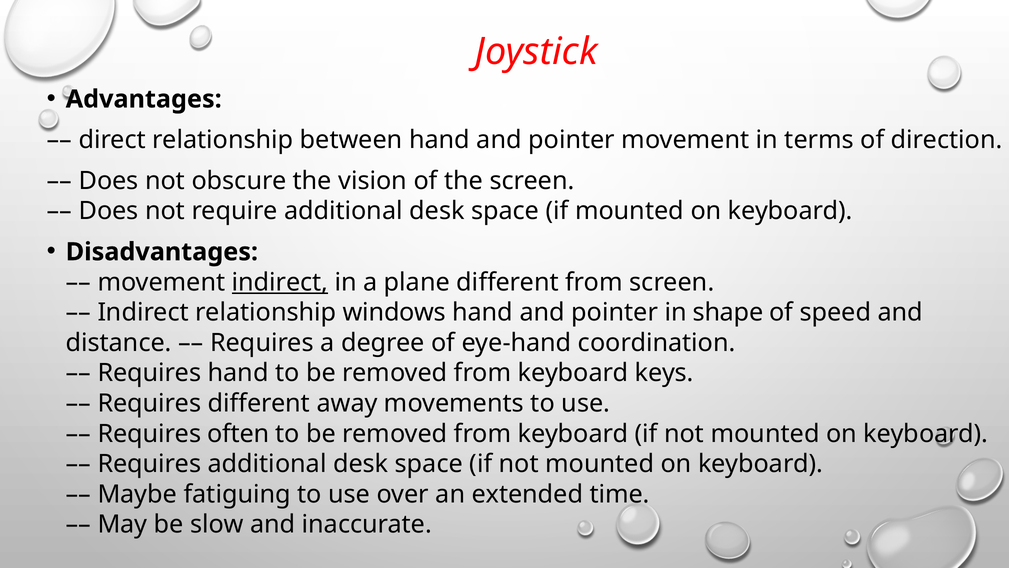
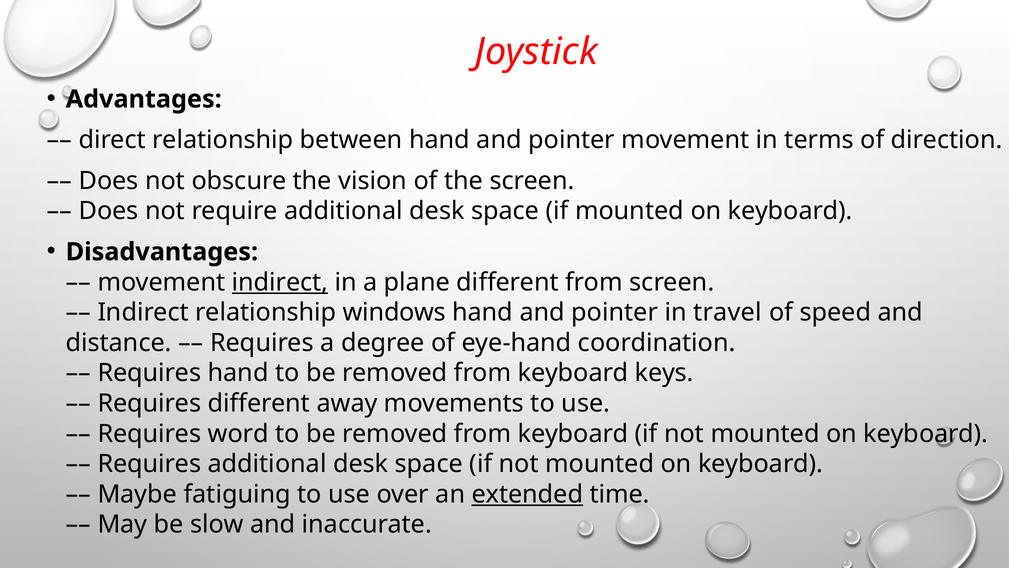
shape: shape -> travel
often: often -> word
extended underline: none -> present
